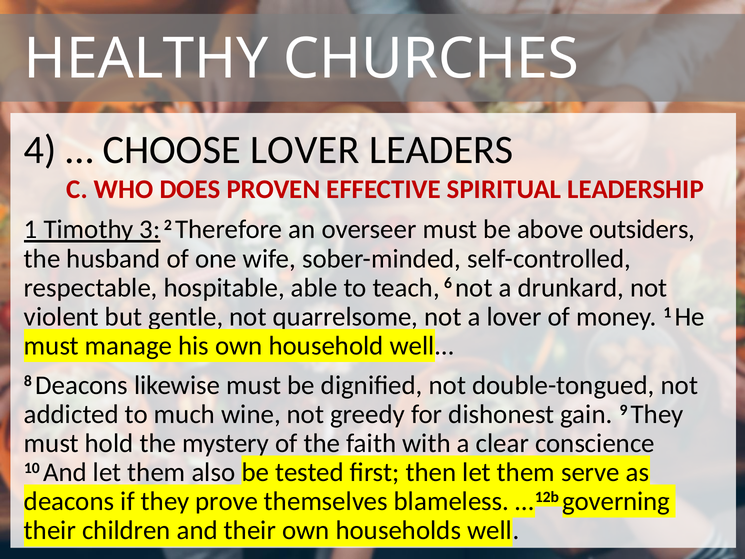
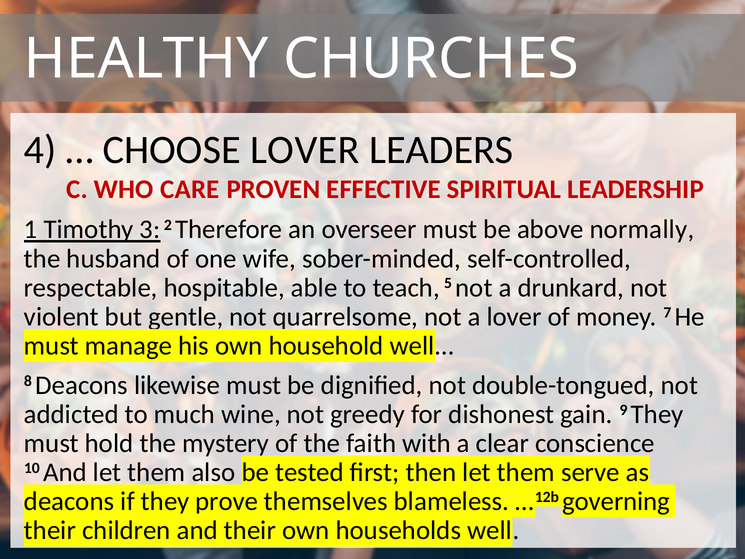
DOES: DOES -> CARE
outsiders: outsiders -> normally
6: 6 -> 5
money 1: 1 -> 7
